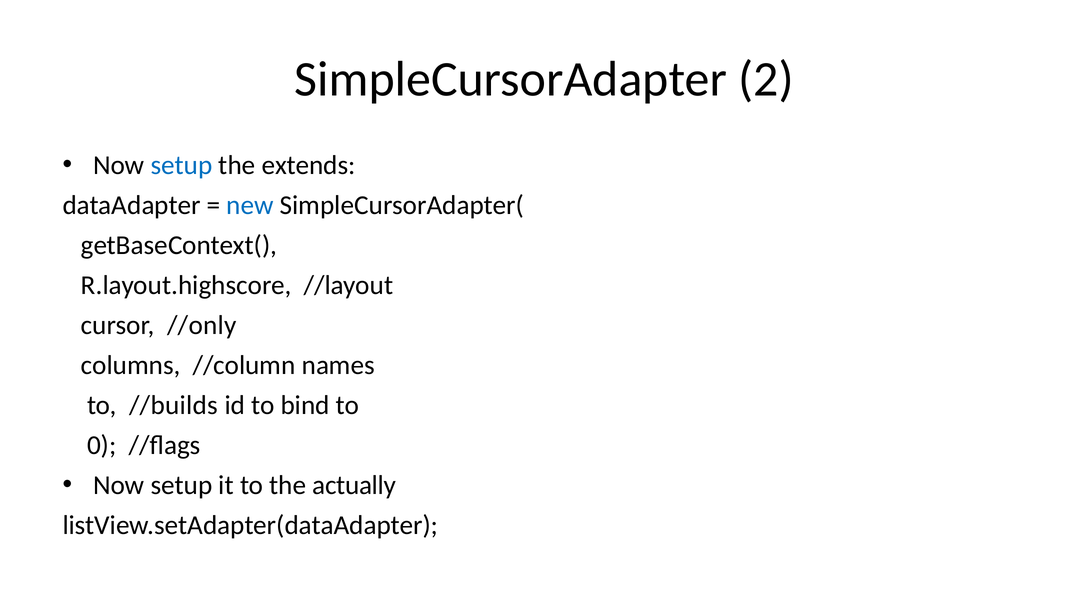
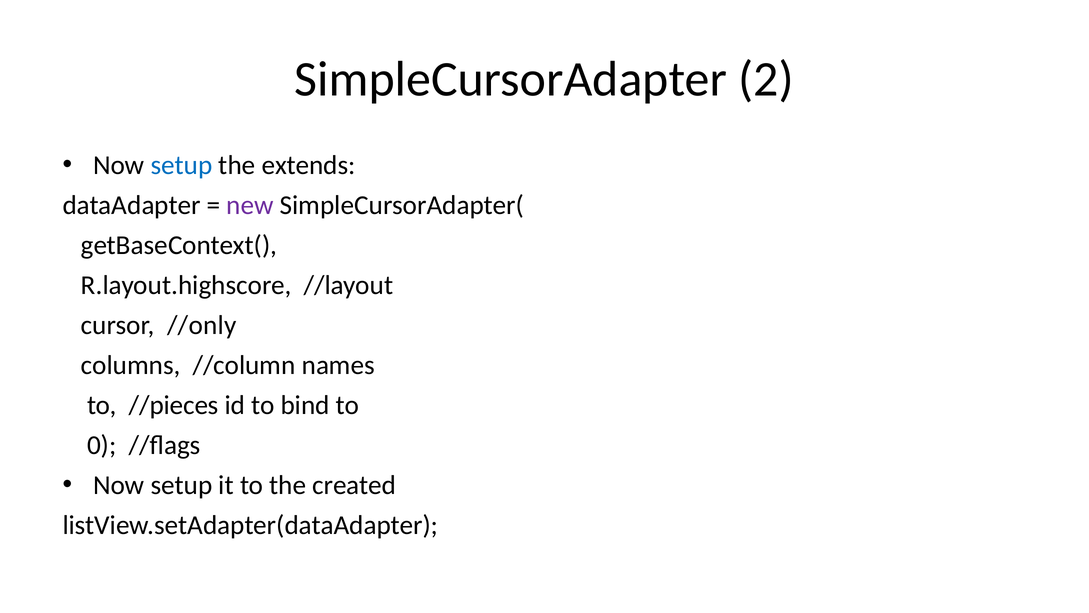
new colour: blue -> purple
//builds: //builds -> //pieces
actually: actually -> created
